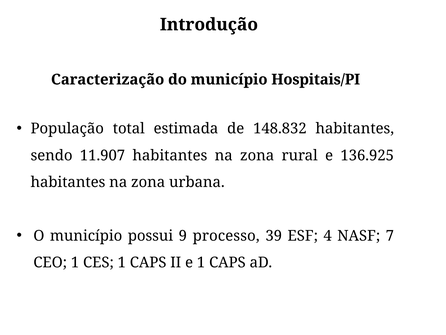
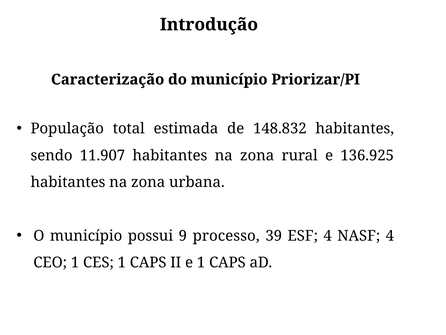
Hospitais/PI: Hospitais/PI -> Priorizar/PI
NASF 7: 7 -> 4
